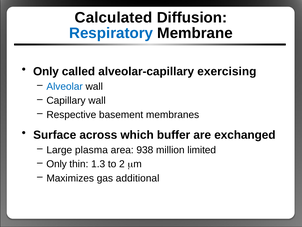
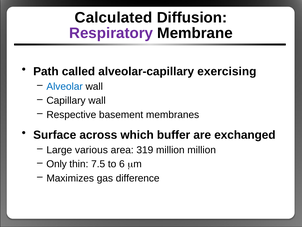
Respiratory colour: blue -> purple
Only at (46, 71): Only -> Path
plasma: plasma -> various
938: 938 -> 319
million limited: limited -> million
1.3: 1.3 -> 7.5
2: 2 -> 6
additional: additional -> difference
